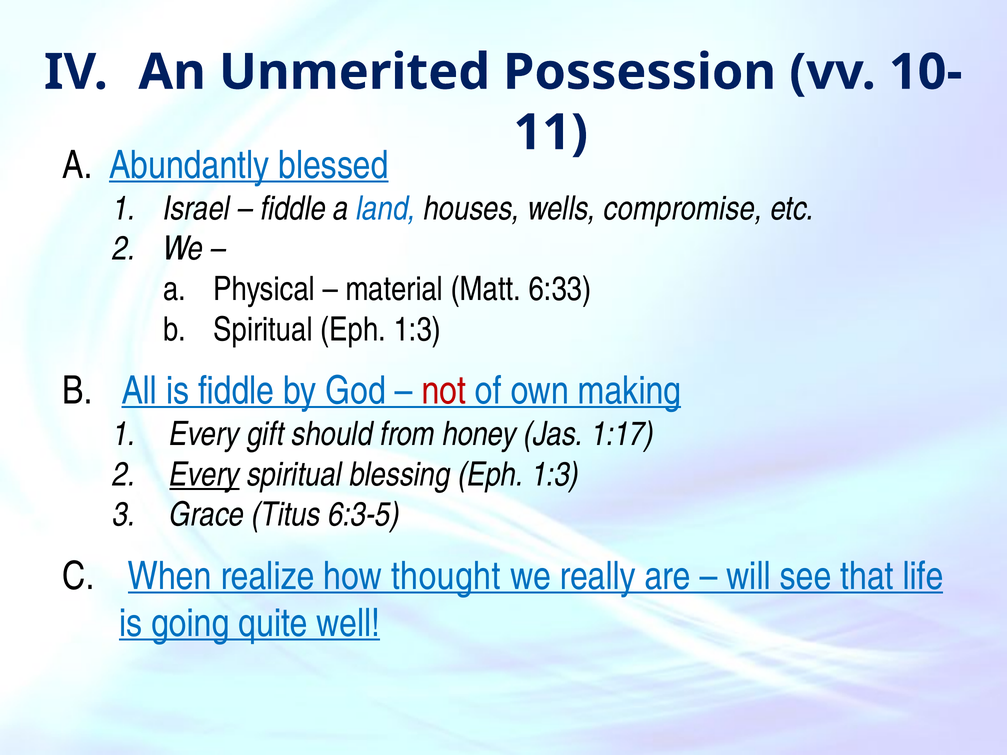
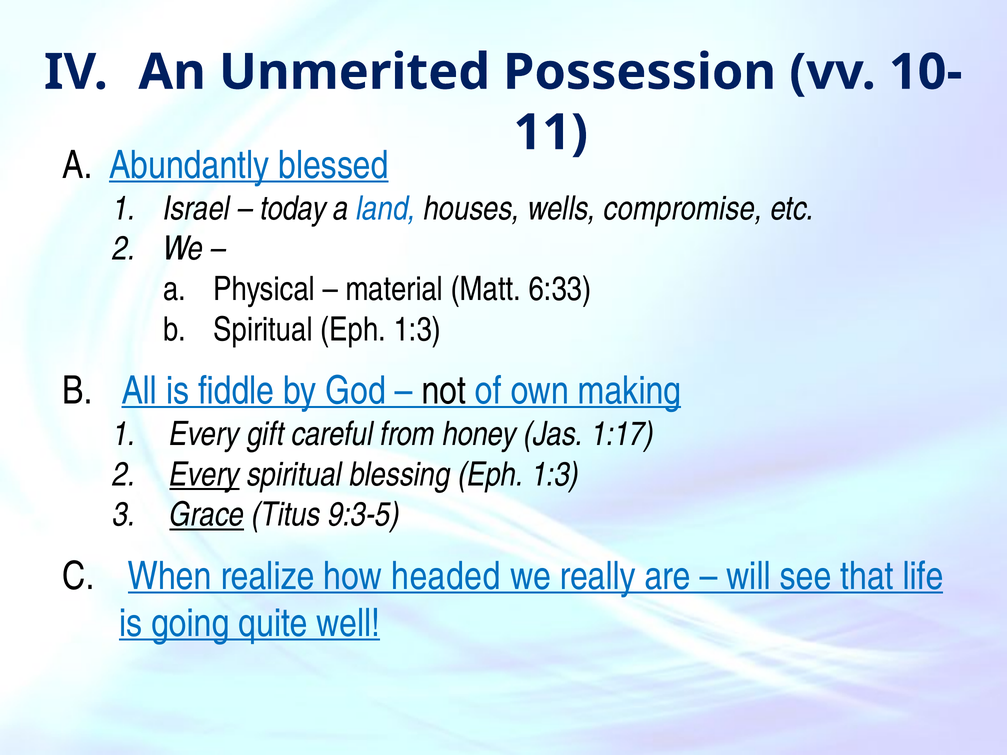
fiddle at (293, 209): fiddle -> today
not colour: red -> black
should: should -> careful
Grace underline: none -> present
6:3-5: 6:3-5 -> 9:3-5
thought: thought -> headed
